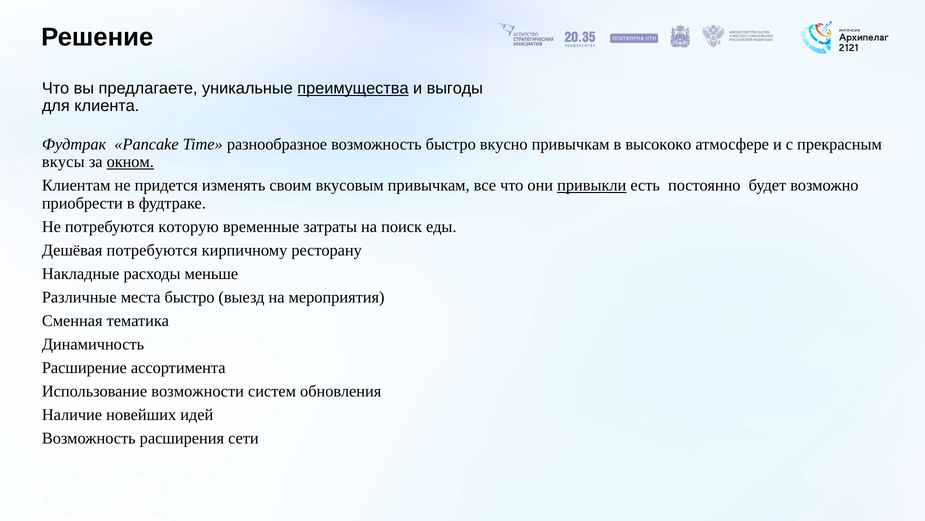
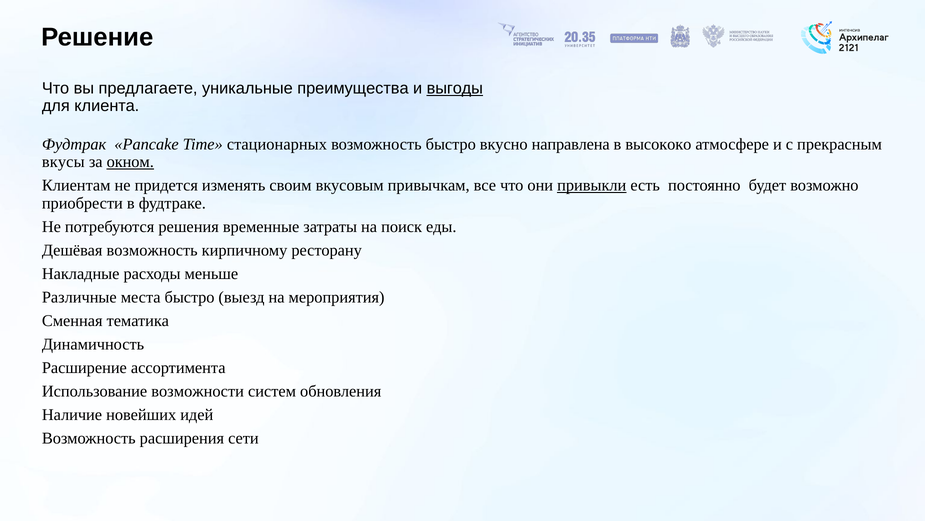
преимущества underline: present -> none
выгоды underline: none -> present
разнообразное: разнообразное -> стационарных
вкусно привычкам: привычкам -> направлена
которую: которую -> решения
Дешёвая потребуются: потребуются -> возможность
